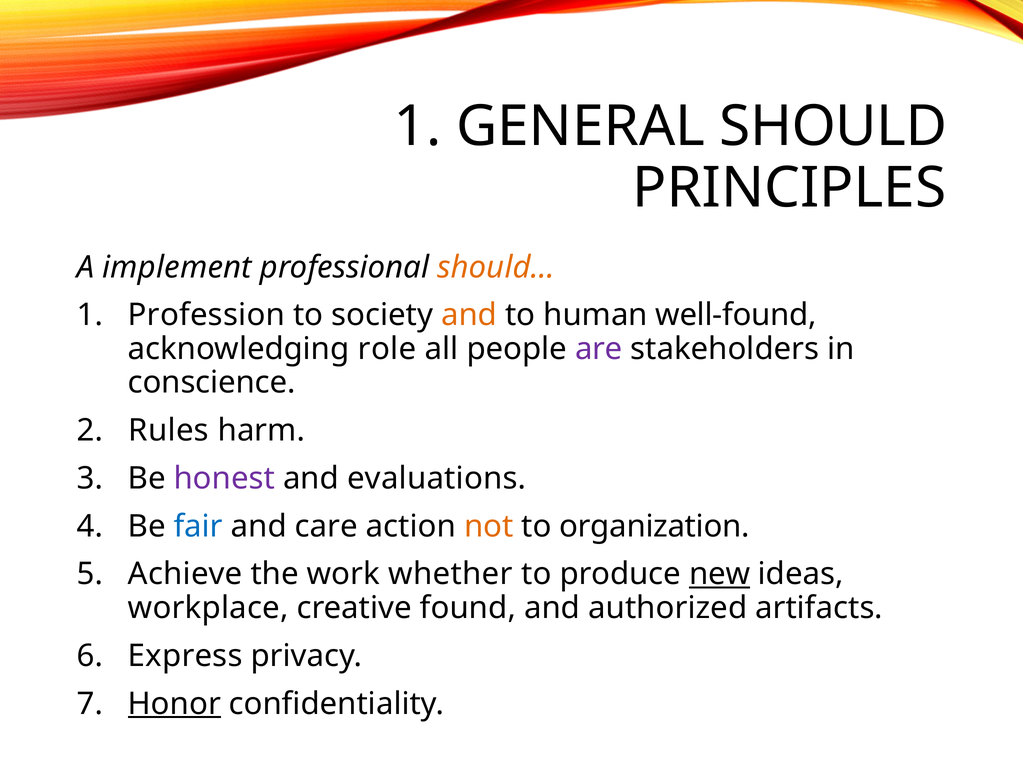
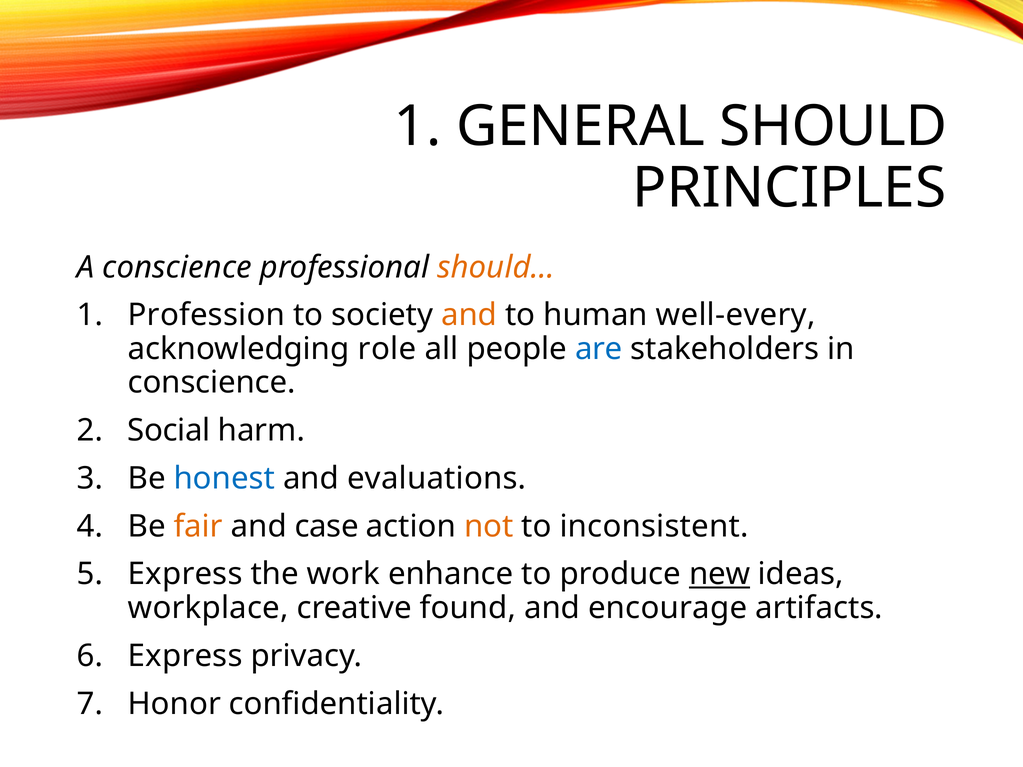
A implement: implement -> conscience
well-found: well-found -> well-every
are colour: purple -> blue
Rules: Rules -> Social
honest colour: purple -> blue
fair colour: blue -> orange
care: care -> case
organization: organization -> inconsistent
Achieve at (185, 574): Achieve -> Express
whether: whether -> enhance
authorized: authorized -> encourage
Honor underline: present -> none
